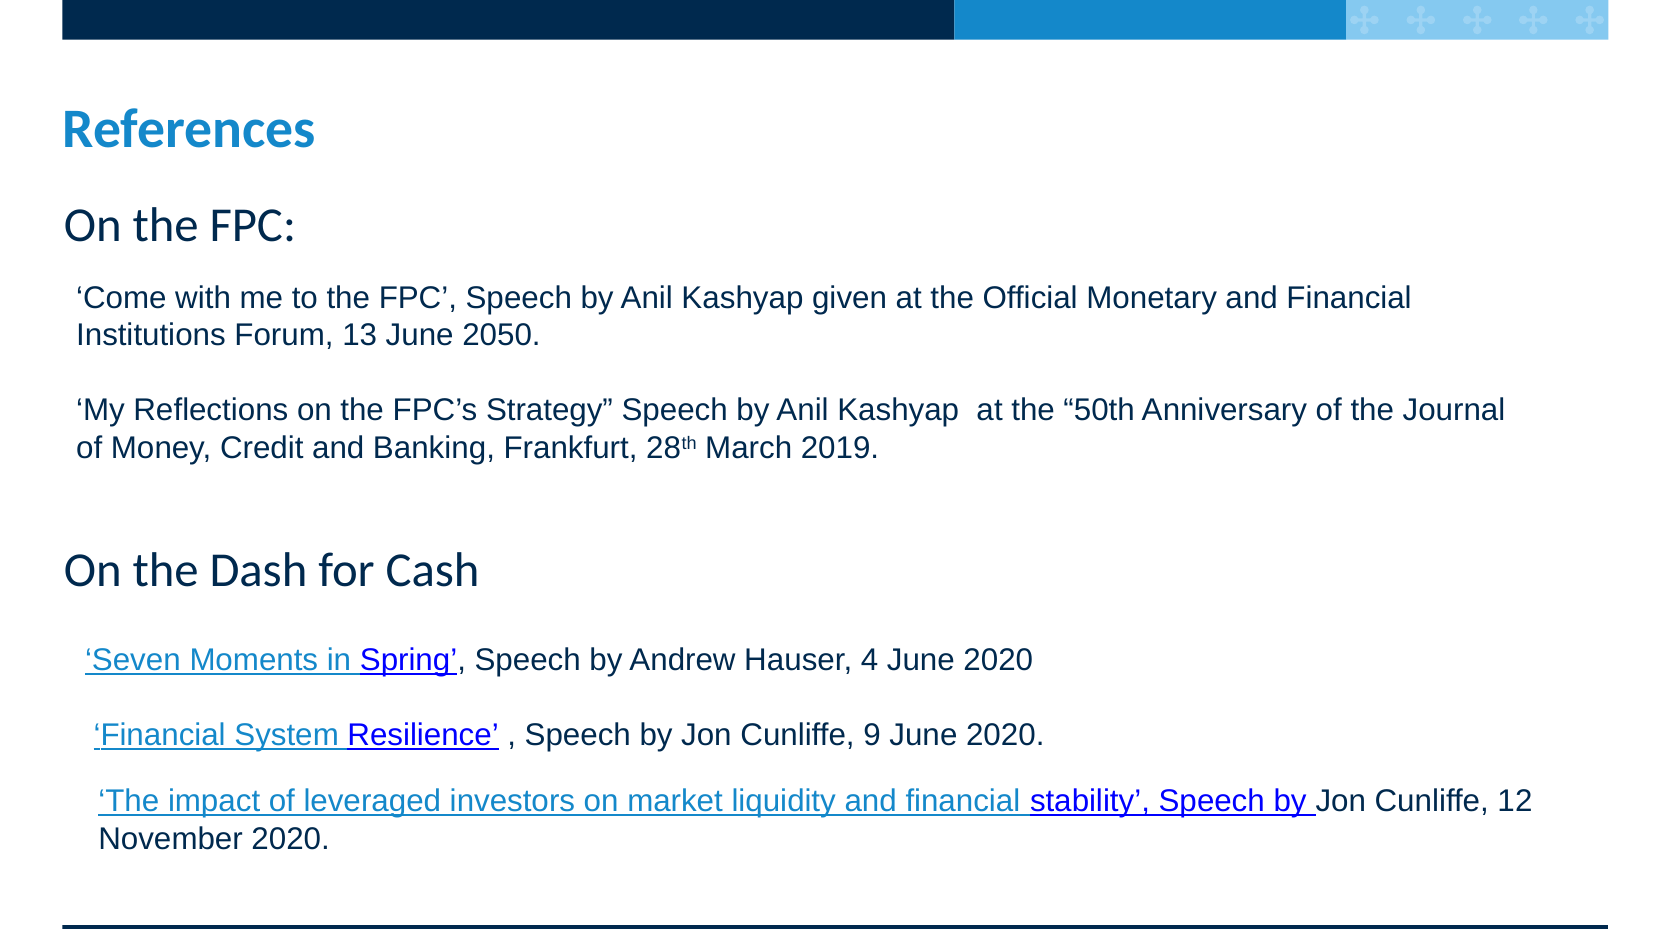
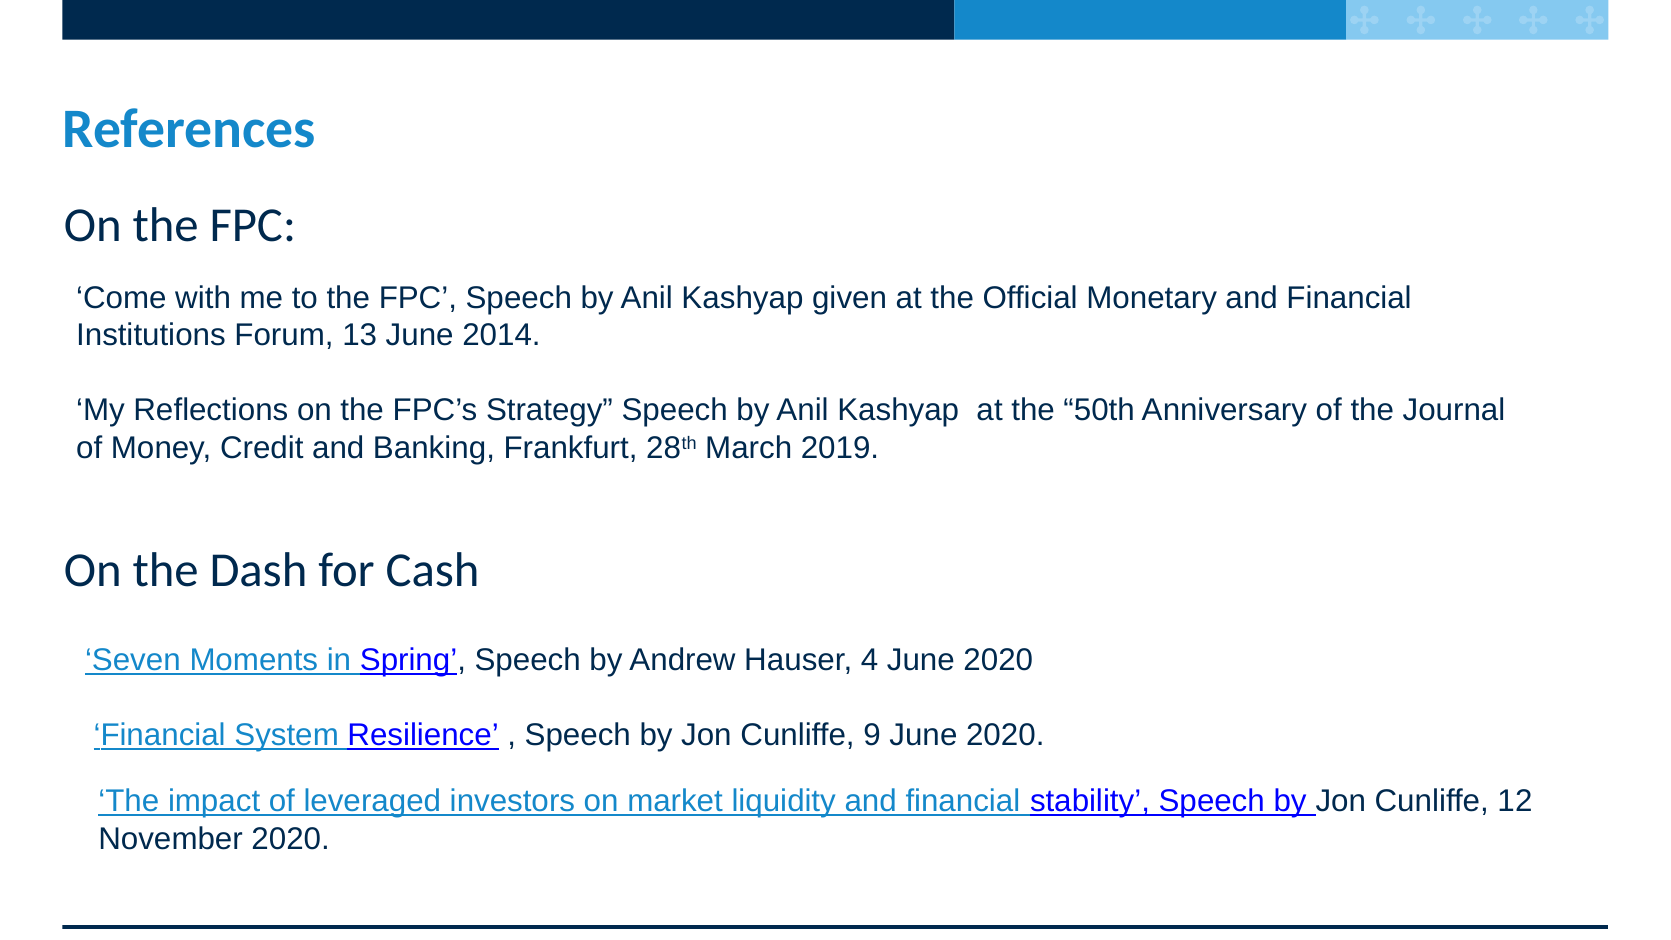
2050: 2050 -> 2014
